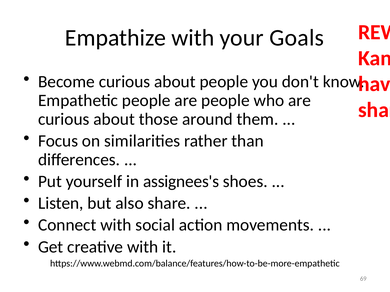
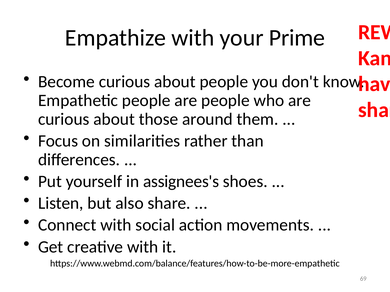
Goals: Goals -> Prime
